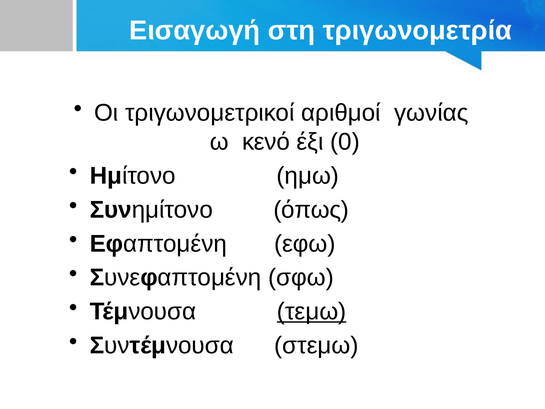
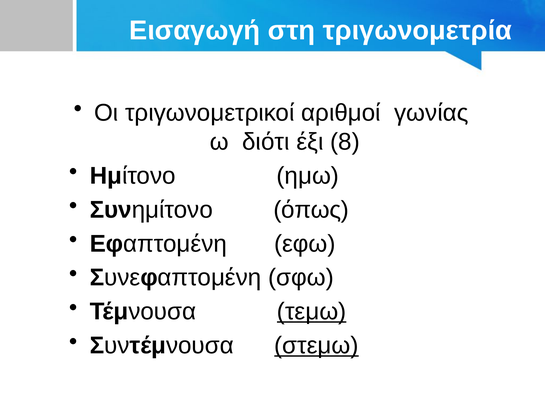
κενό: κενό -> διότι
0: 0 -> 8
στεμω underline: none -> present
